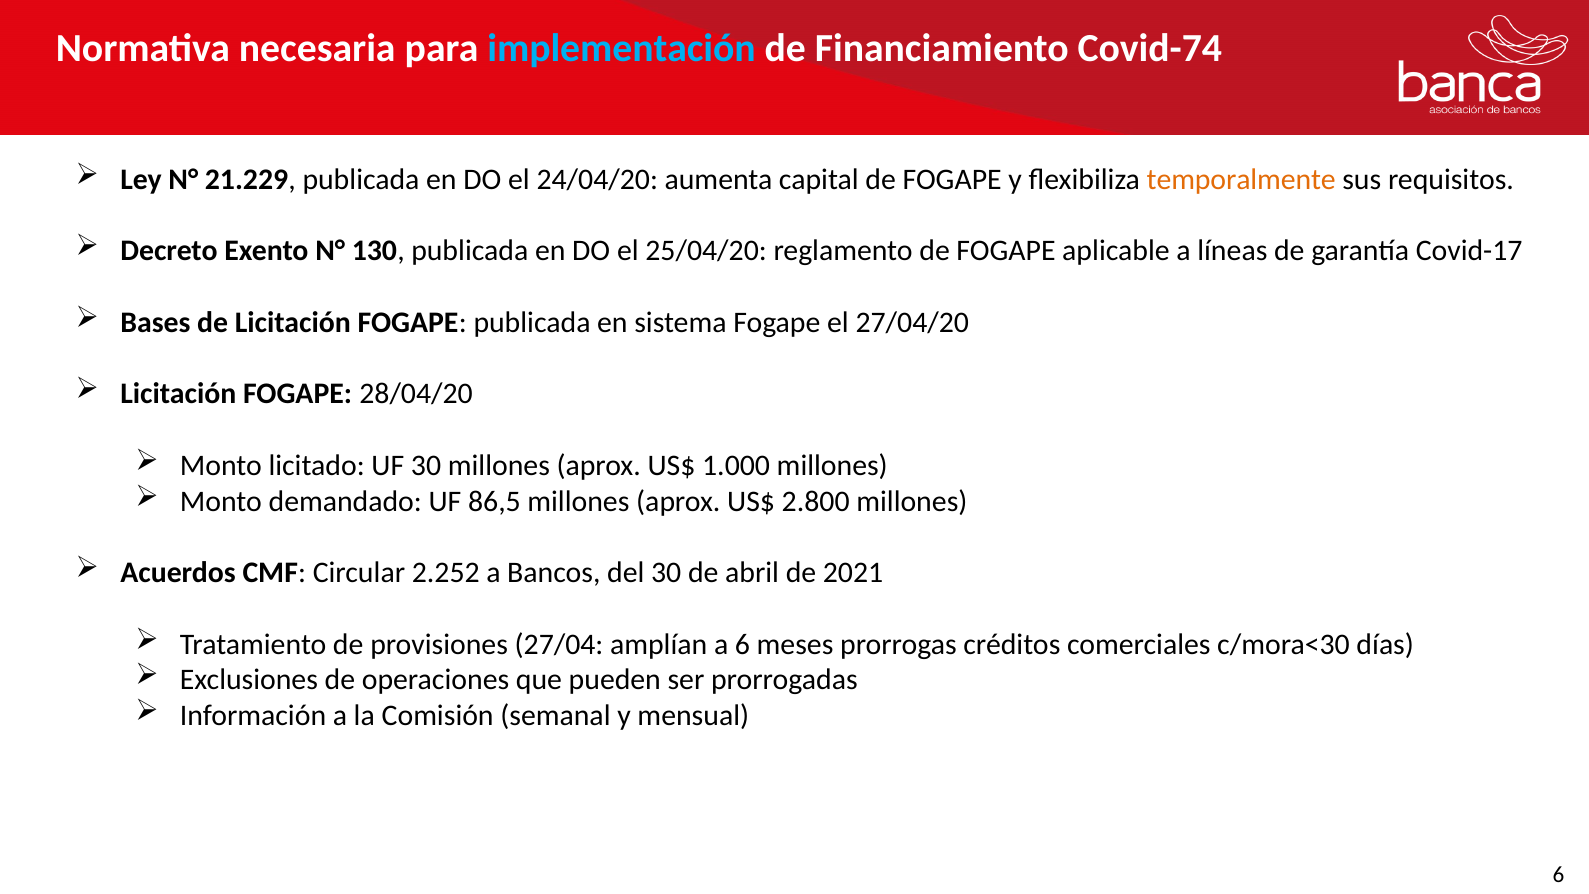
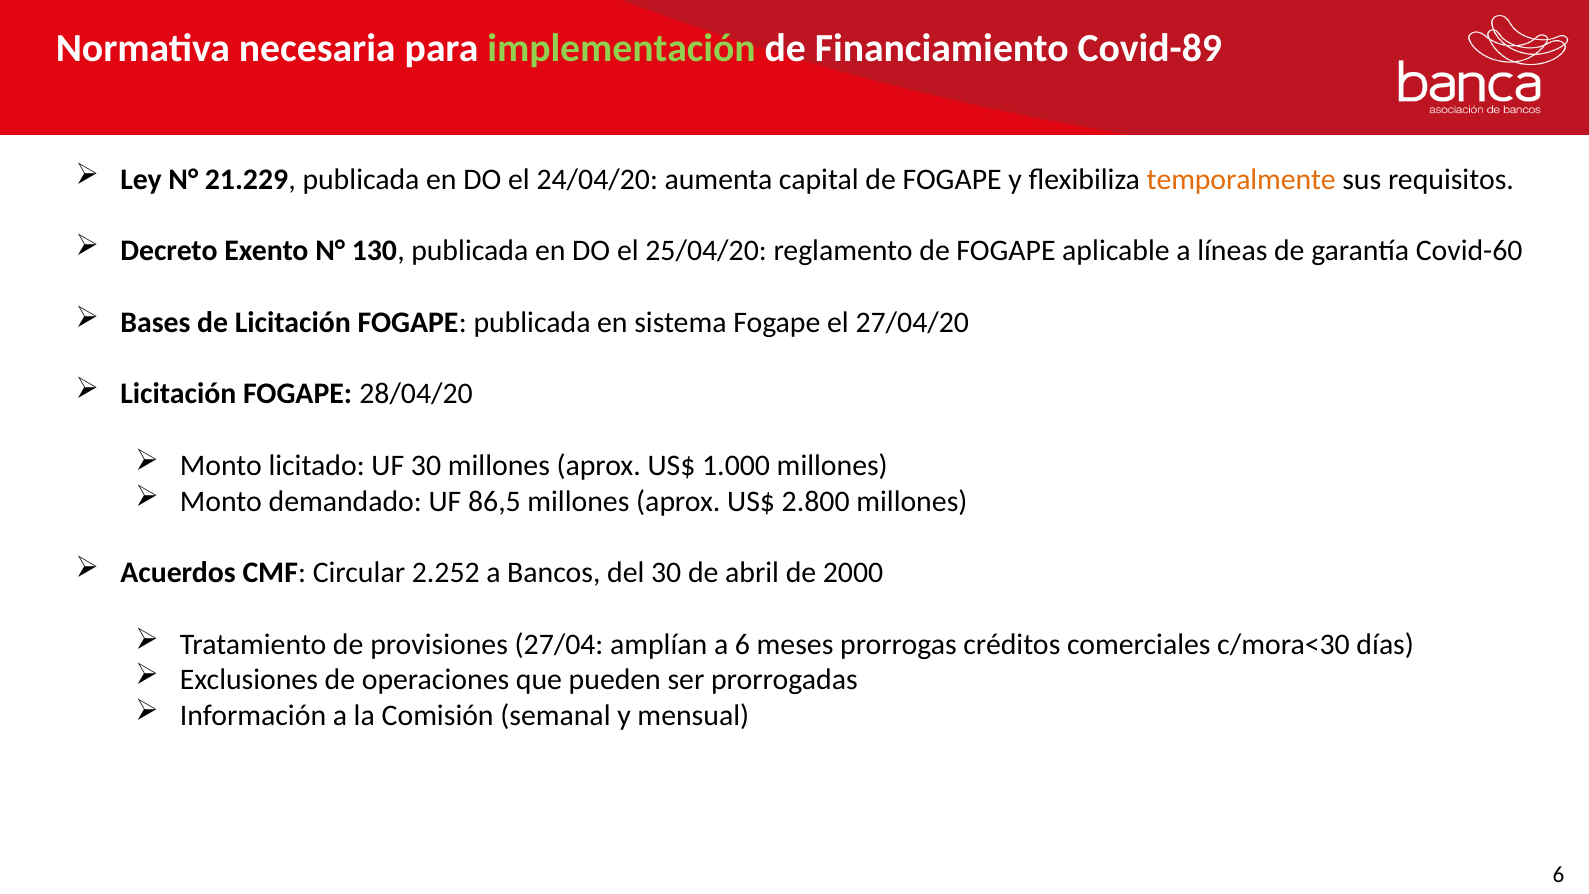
implementación colour: light blue -> light green
Covid-74: Covid-74 -> Covid-89
Covid-17: Covid-17 -> Covid-60
2021: 2021 -> 2000
